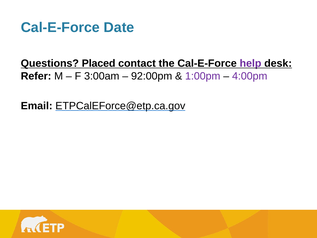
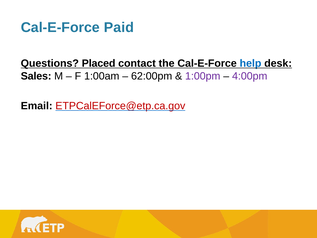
Date: Date -> Paid
help colour: purple -> blue
Refer: Refer -> Sales
3:00am: 3:00am -> 1:00am
92:00pm: 92:00pm -> 62:00pm
ETPCalEForce@etp.ca.gov colour: black -> red
